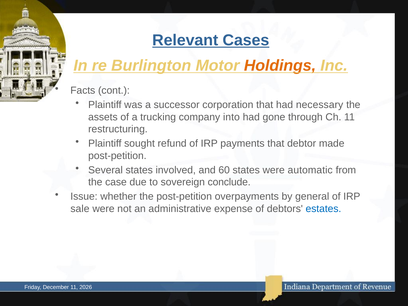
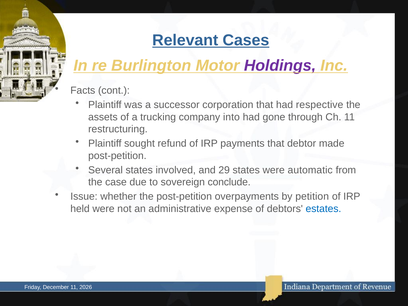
Holdings colour: orange -> purple
necessary: necessary -> respective
60: 60 -> 29
general: general -> petition
sale: sale -> held
